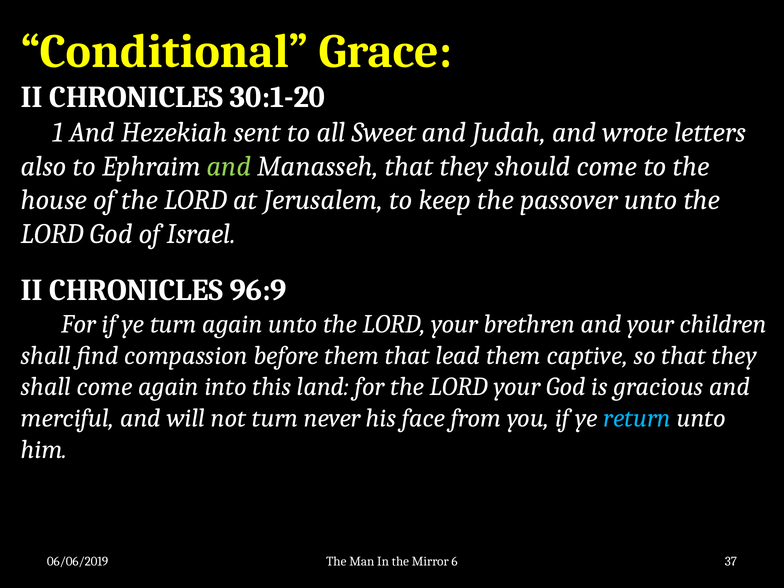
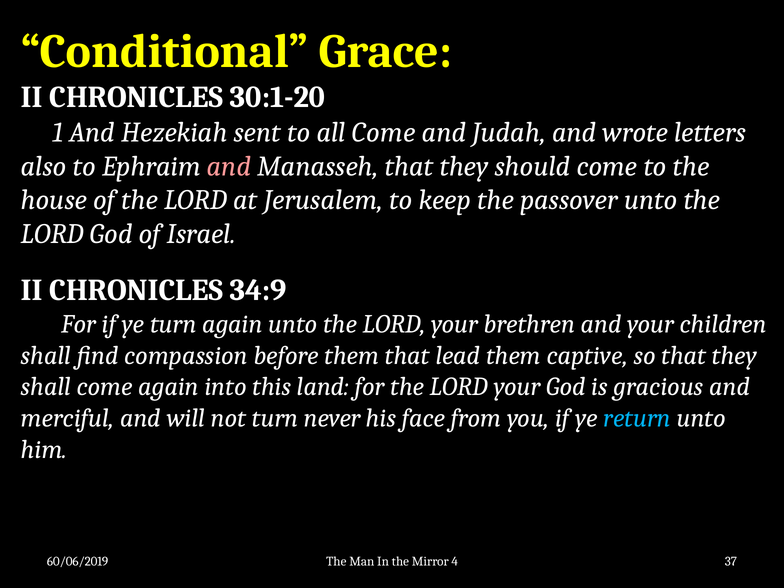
all Sweet: Sweet -> Come
and at (229, 166) colour: light green -> pink
96:9: 96:9 -> 34:9
06/06/2019: 06/06/2019 -> 60/06/2019
6: 6 -> 4
